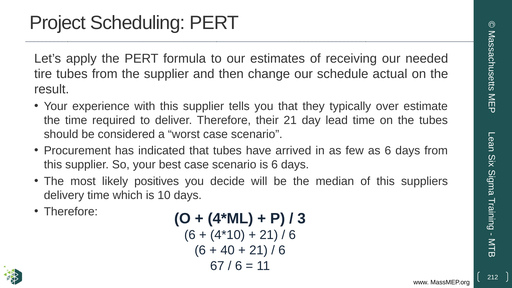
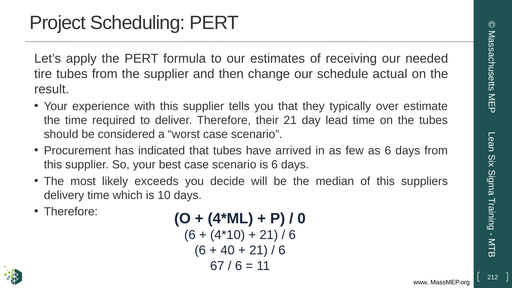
positives: positives -> exceeds
3: 3 -> 0
